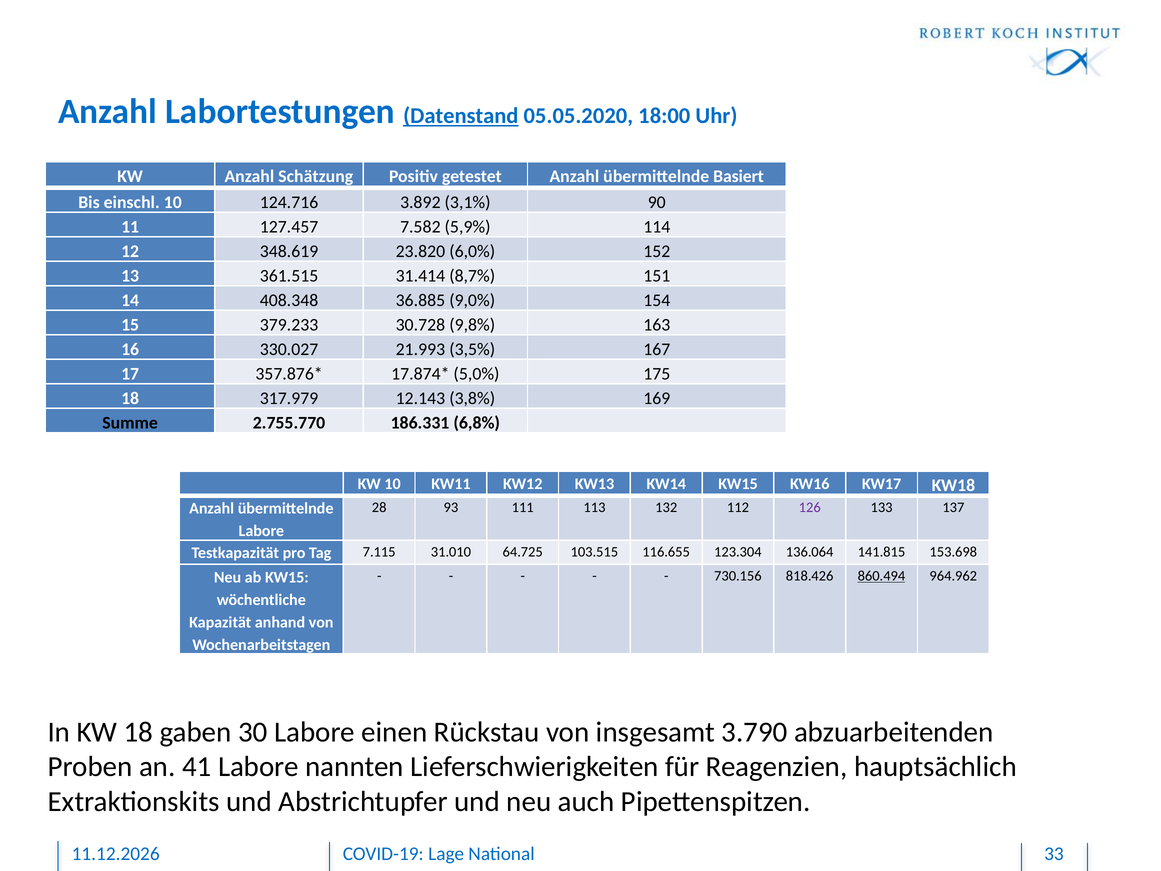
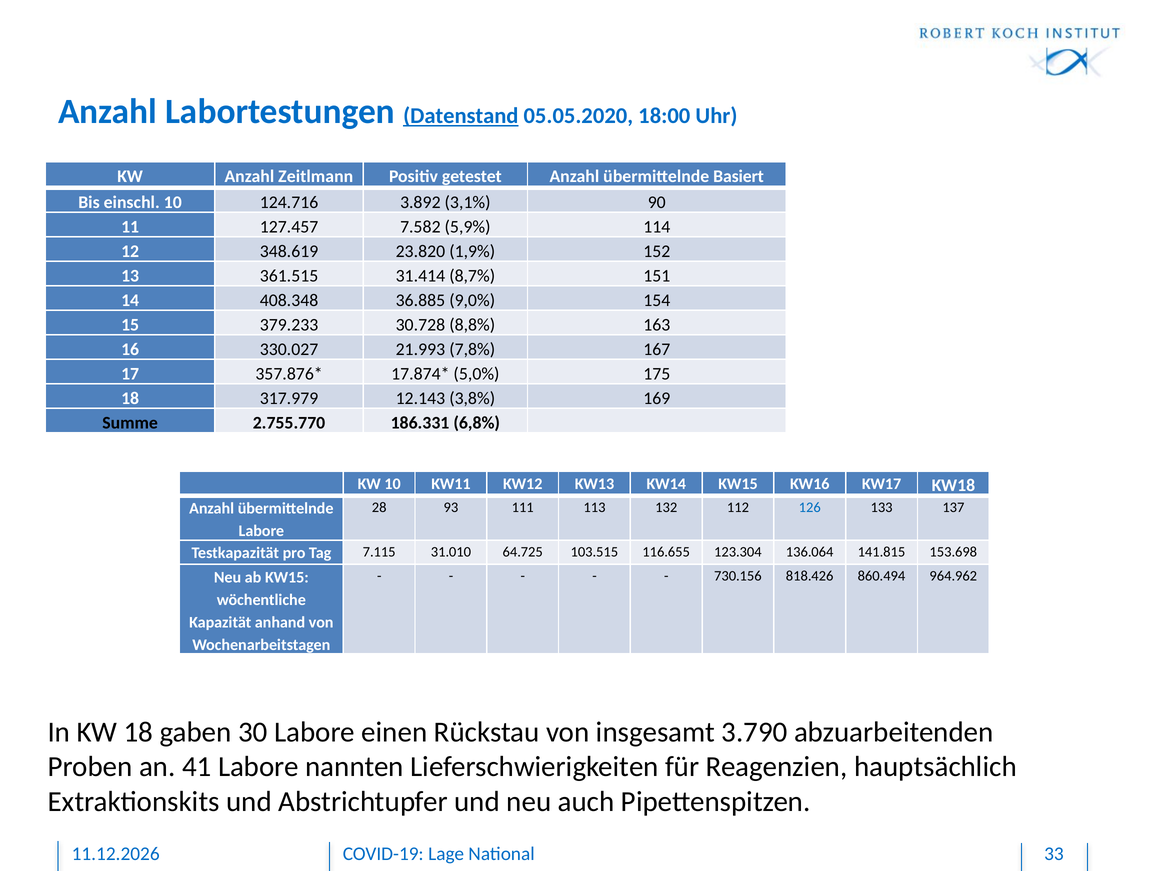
Schätzung: Schätzung -> Zeitlmann
6,0%: 6,0% -> 1,9%
9,8%: 9,8% -> 8,8%
3,5%: 3,5% -> 7,8%
126 colour: purple -> blue
860.494 underline: present -> none
